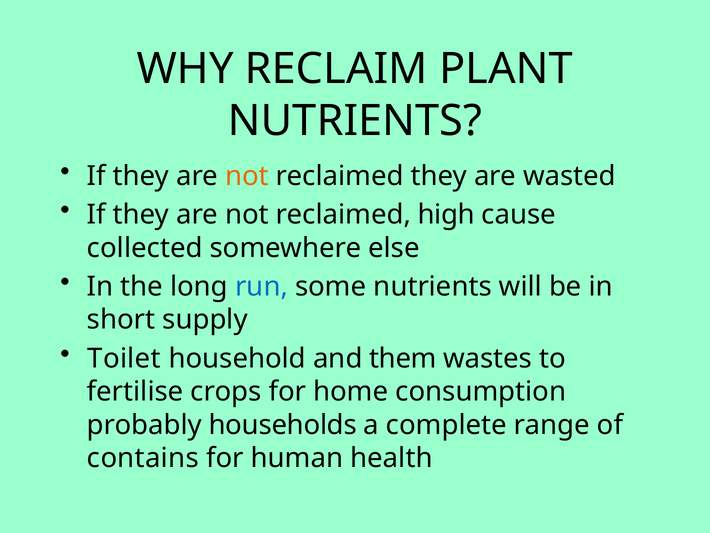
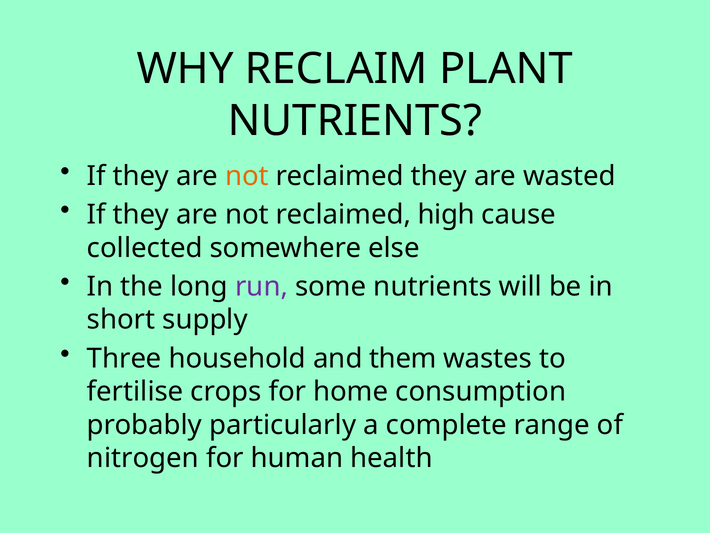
run colour: blue -> purple
Toilet: Toilet -> Three
households: households -> particularly
contains: contains -> nitrogen
